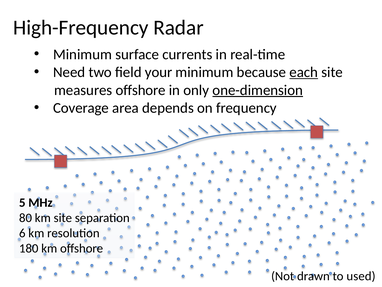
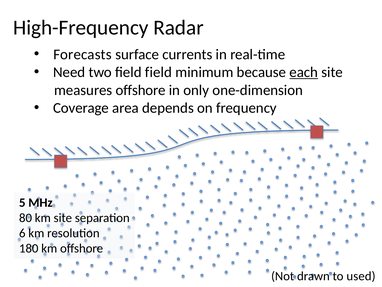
Minimum at (83, 54): Minimum -> Forecasts
field your: your -> field
one-dimension underline: present -> none
